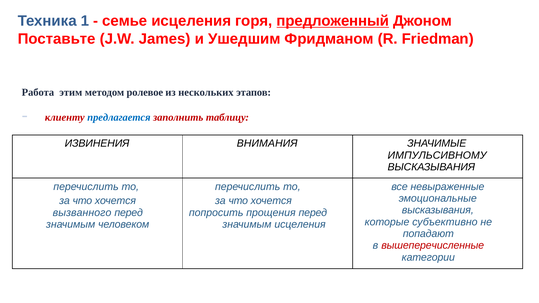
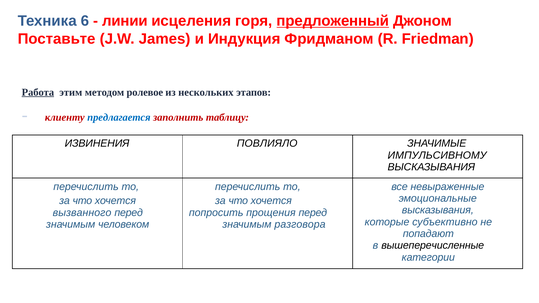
1: 1 -> 6
семье: семье -> линии
Ушедшим: Ушедшим -> Индукция
Работа underline: none -> present
ВНИМАНИЯ: ВНИМАНИЯ -> ПОВЛИЯЛО
значимым исцеления: исцеления -> разговора
вышеперечисленные colour: red -> black
